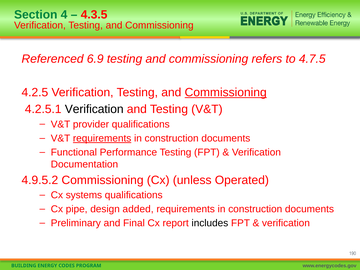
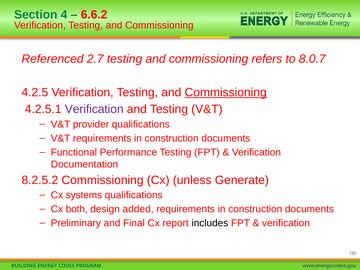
4.3.5: 4.3.5 -> 6.6.2
6.9: 6.9 -> 2.7
4.7.5: 4.7.5 -> 8.0.7
Verification at (94, 109) colour: black -> purple
requirements at (102, 138) underline: present -> none
4.9.5.2: 4.9.5.2 -> 8.2.5.2
Operated: Operated -> Generate
pipe: pipe -> both
